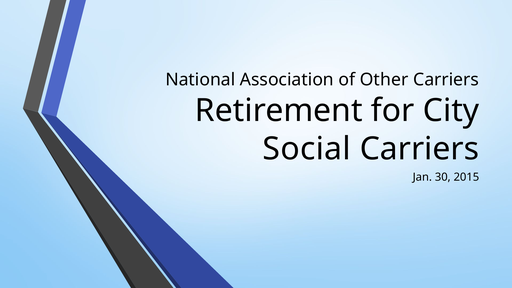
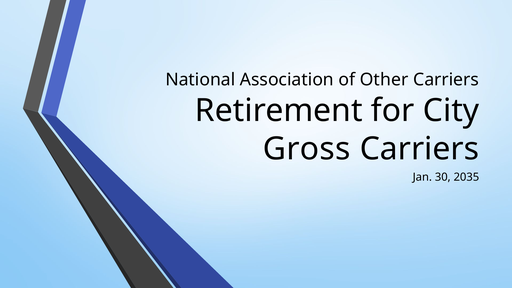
Social: Social -> Gross
2015: 2015 -> 2035
